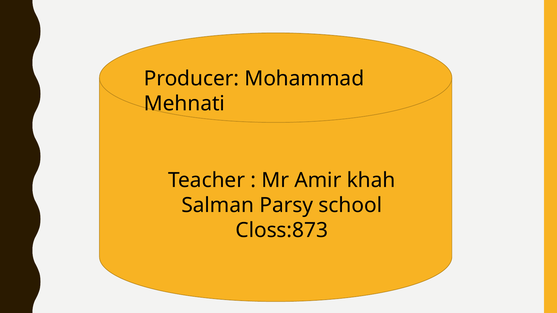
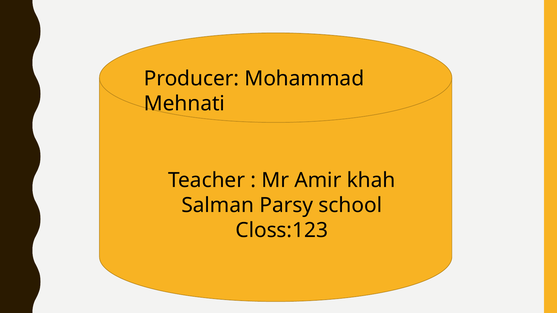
Closs:873: Closs:873 -> Closs:123
